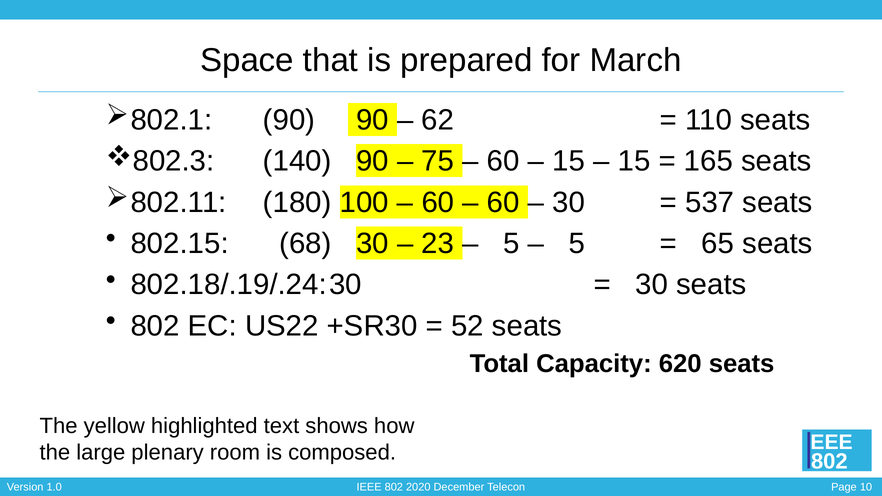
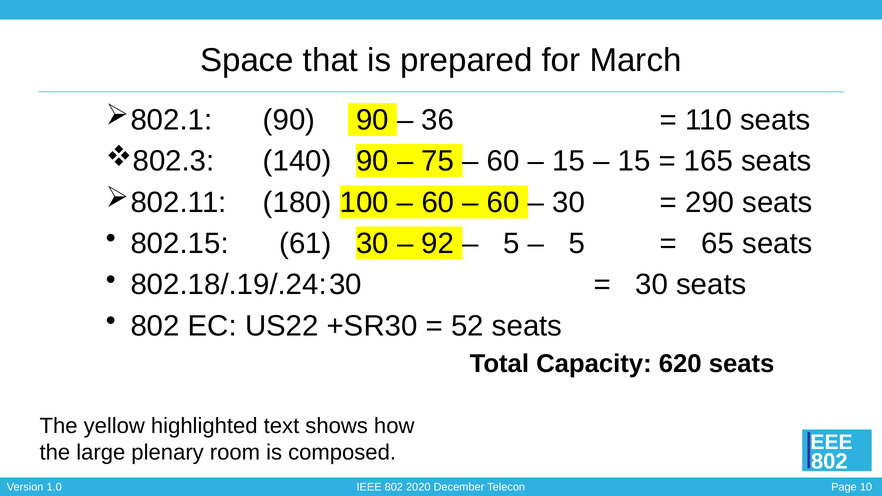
62: 62 -> 36
537: 537 -> 290
68: 68 -> 61
23: 23 -> 92
